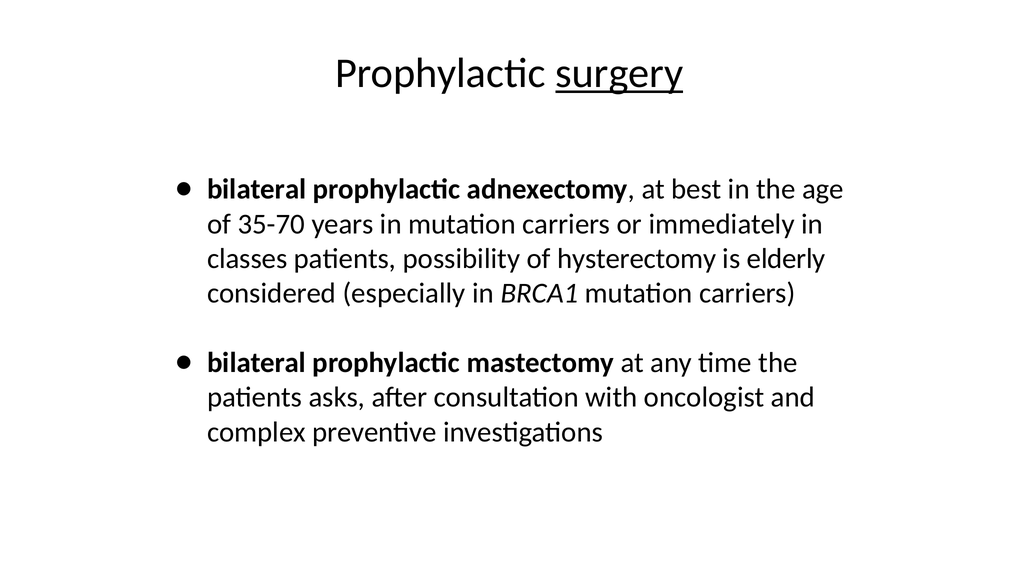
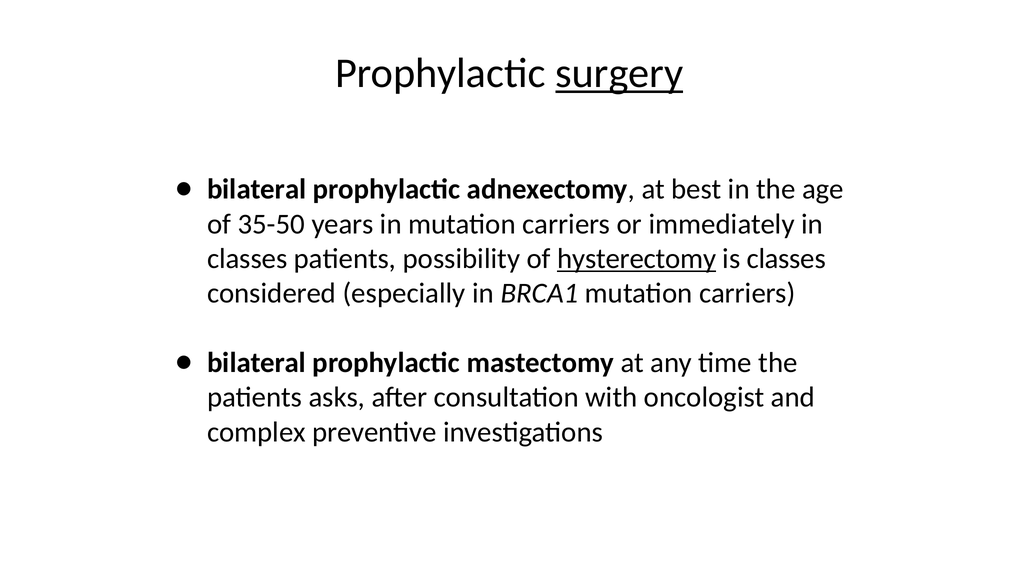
35-70: 35-70 -> 35-50
hysterectomy underline: none -> present
is elderly: elderly -> classes
